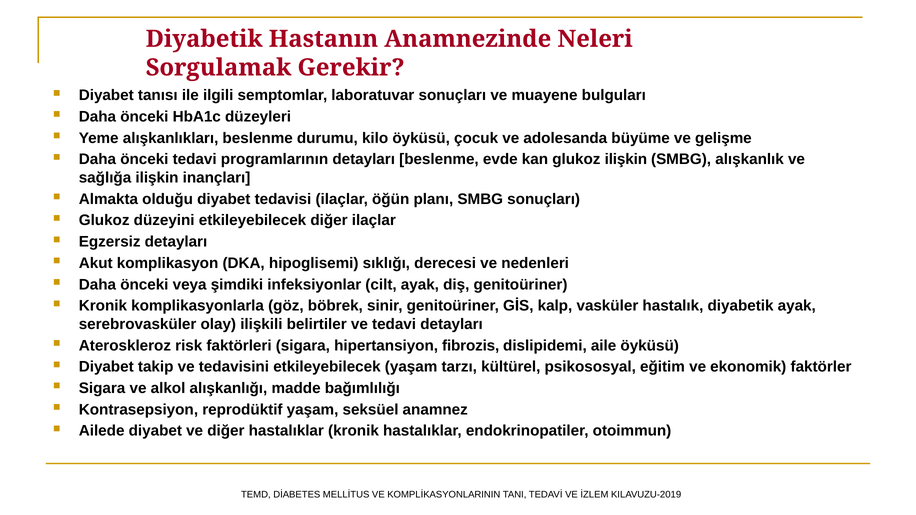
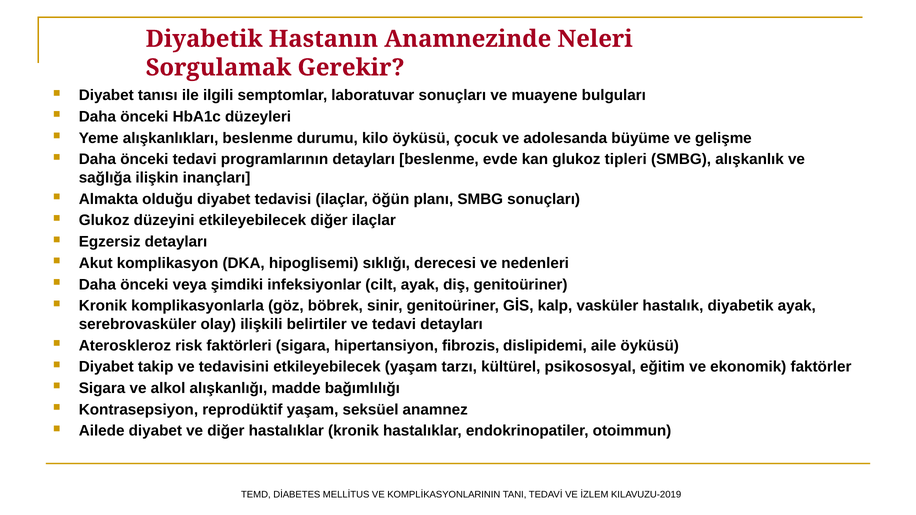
glukoz ilişkin: ilişkin -> tipleri
